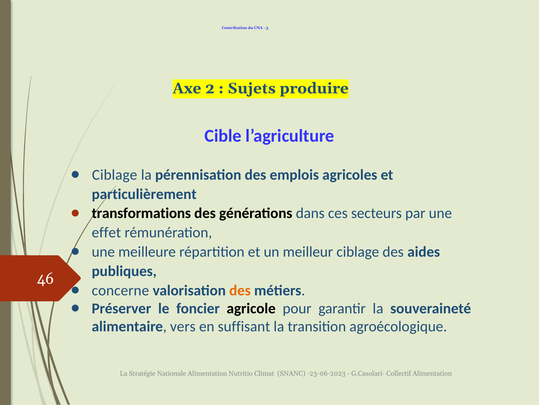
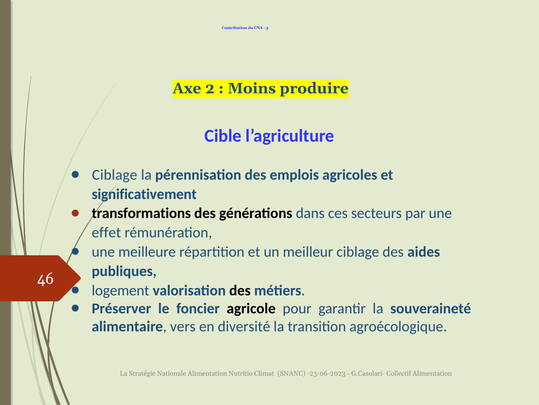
Sujets: Sujets -> Moins
particulièrement: particulièrement -> significativement
concerne: concerne -> logement
des at (240, 290) colour: orange -> black
suffisant: suffisant -> diversité
